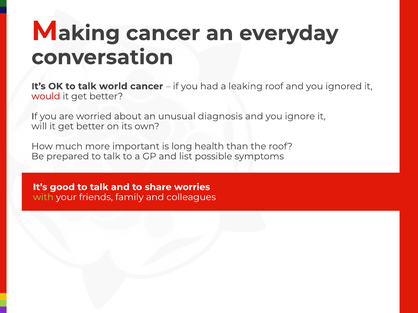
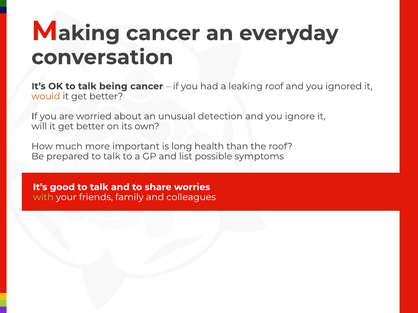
world: world -> being
would colour: red -> orange
diagnosis: diagnosis -> detection
